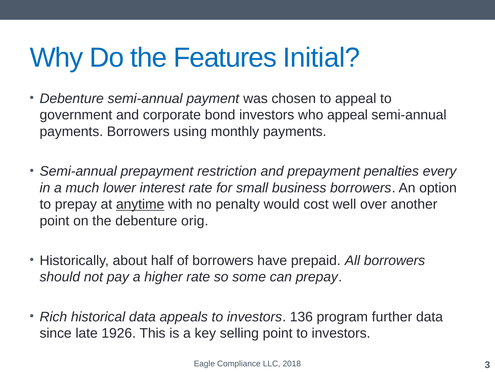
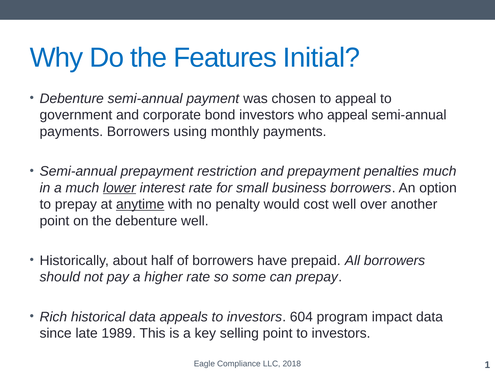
penalties every: every -> much
lower underline: none -> present
debenture orig: orig -> well
136: 136 -> 604
further: further -> impact
1926: 1926 -> 1989
3: 3 -> 1
